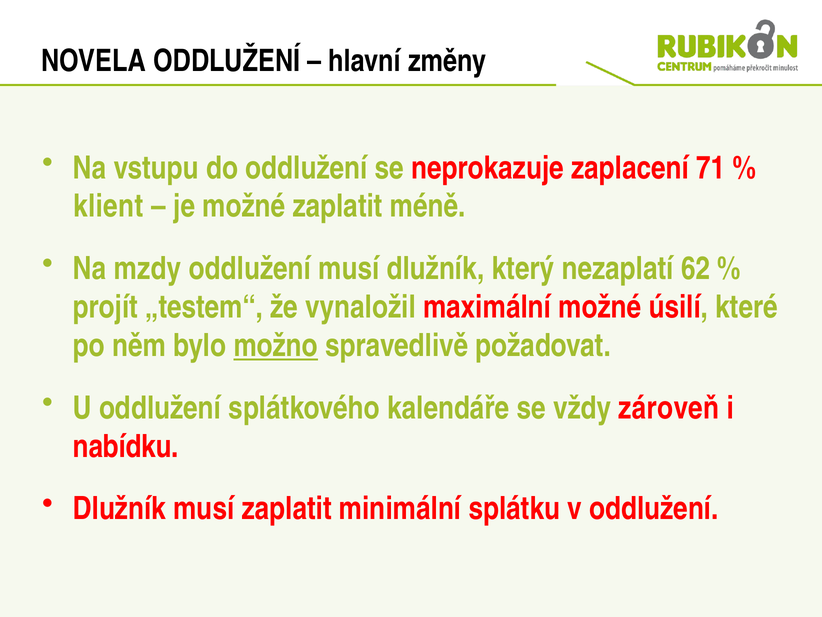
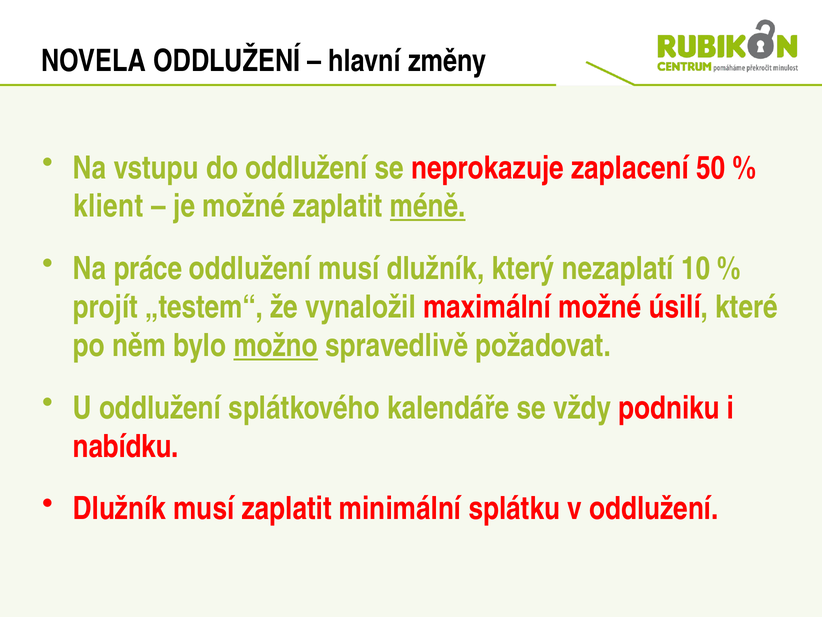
71: 71 -> 50
méně underline: none -> present
mzdy: mzdy -> práce
62: 62 -> 10
zároveň: zároveň -> podniku
